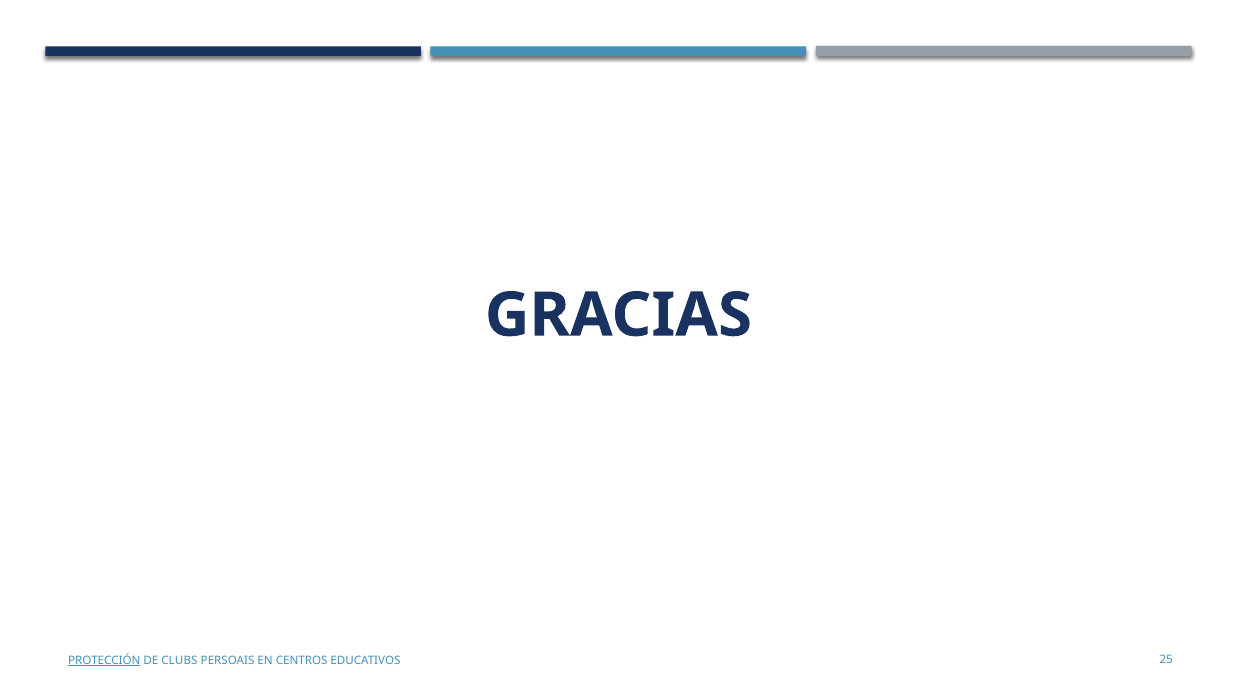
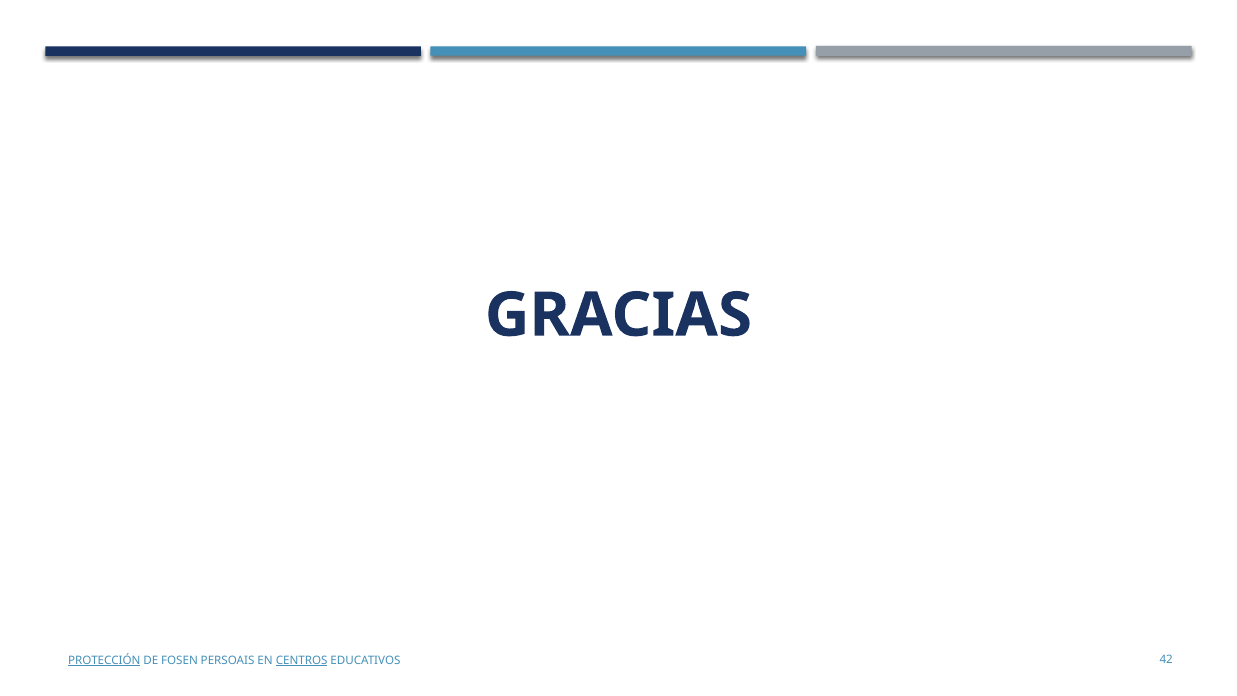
CLUBS: CLUBS -> FOSEN
CENTROS underline: none -> present
25: 25 -> 42
